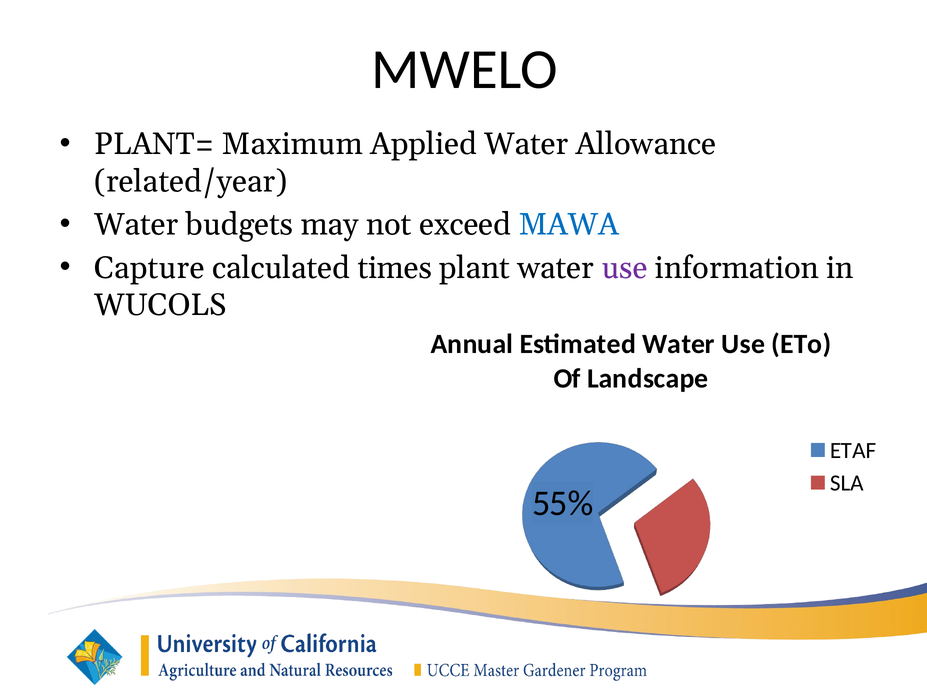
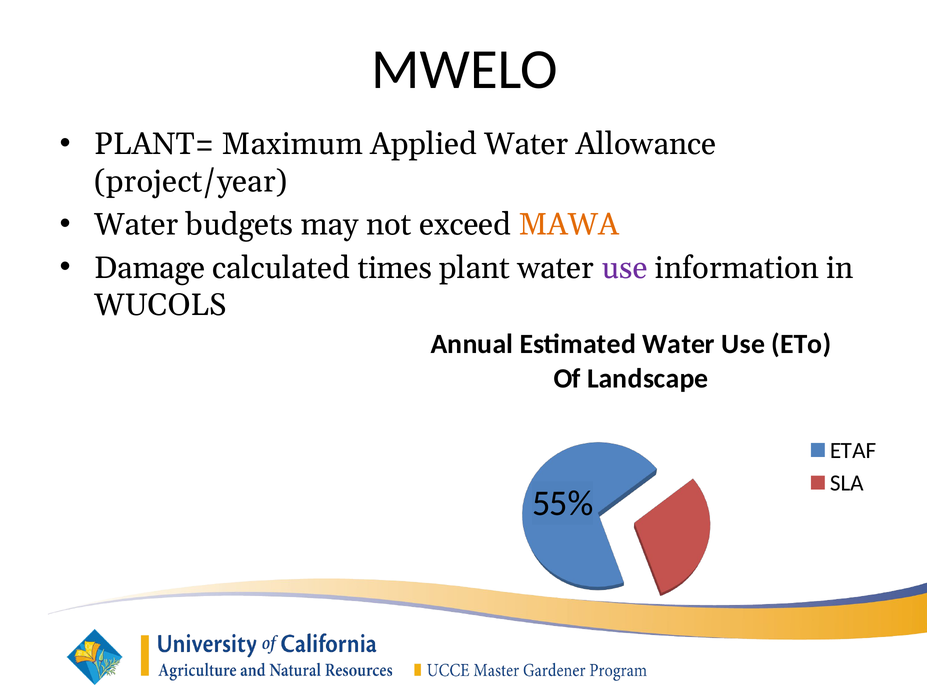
related/year: related/year -> project/year
MAWA colour: blue -> orange
Capture: Capture -> Damage
